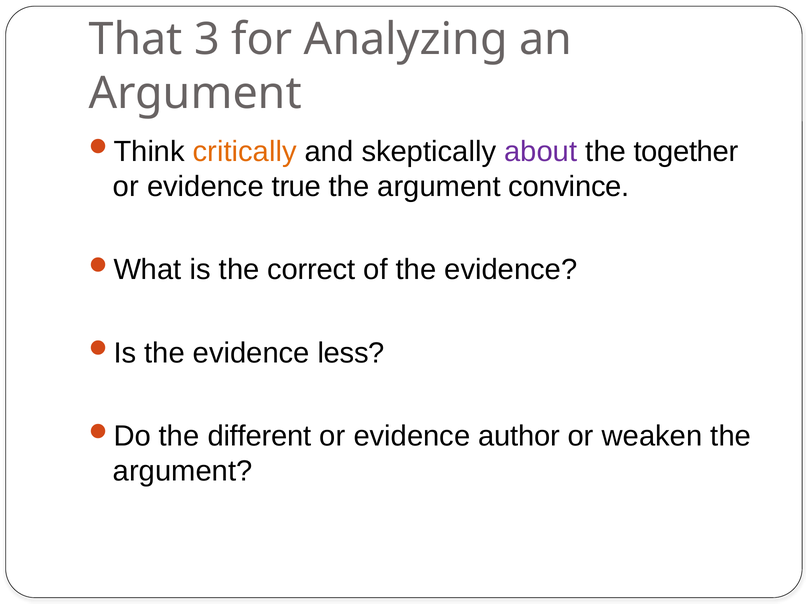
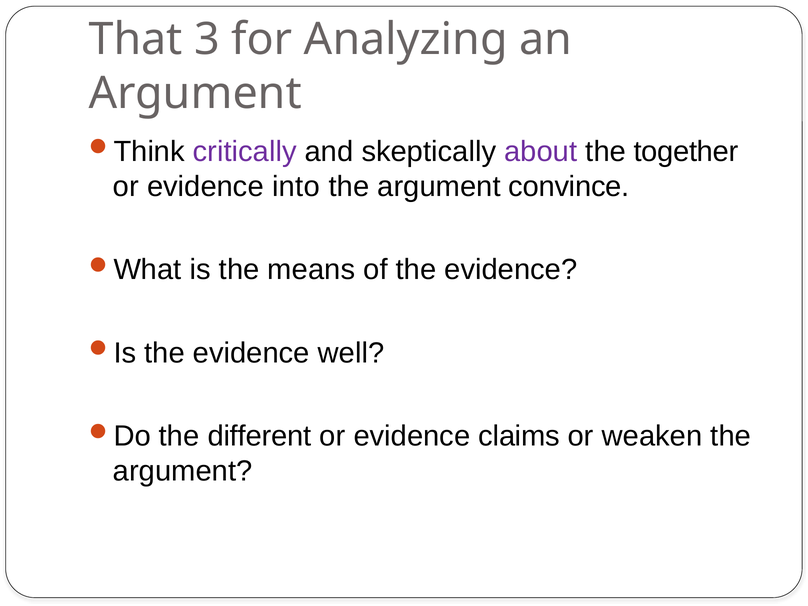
critically colour: orange -> purple
true: true -> into
correct: correct -> means
less: less -> well
author: author -> claims
